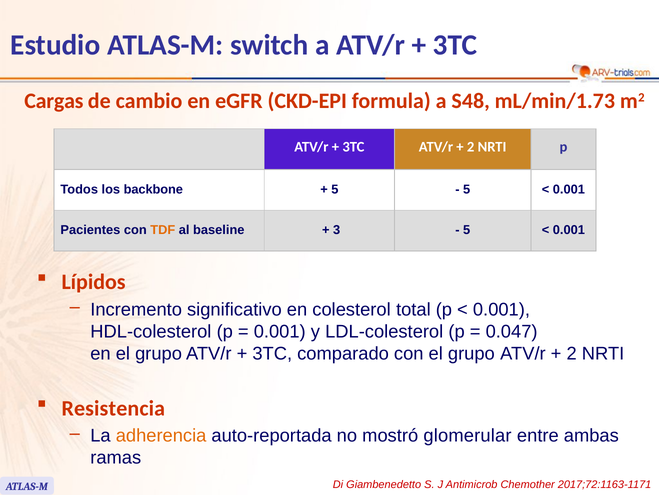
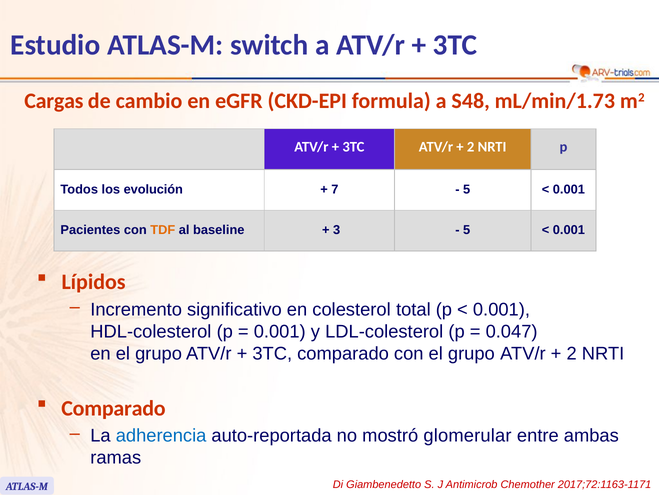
backbone: backbone -> evolución
5 at (335, 189): 5 -> 7
Resistencia at (113, 408): Resistencia -> Comparado
adherencia colour: orange -> blue
